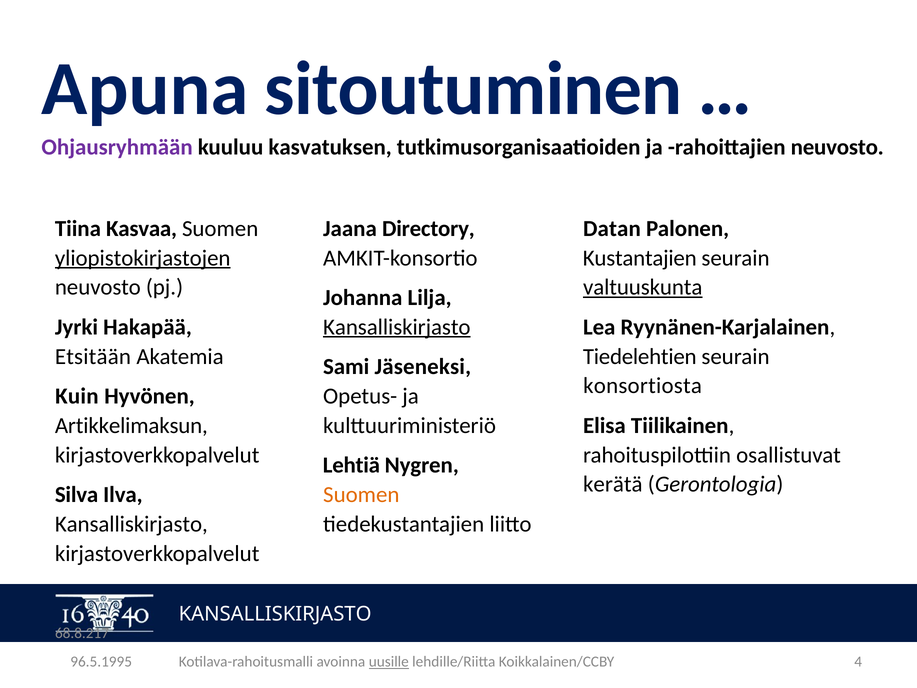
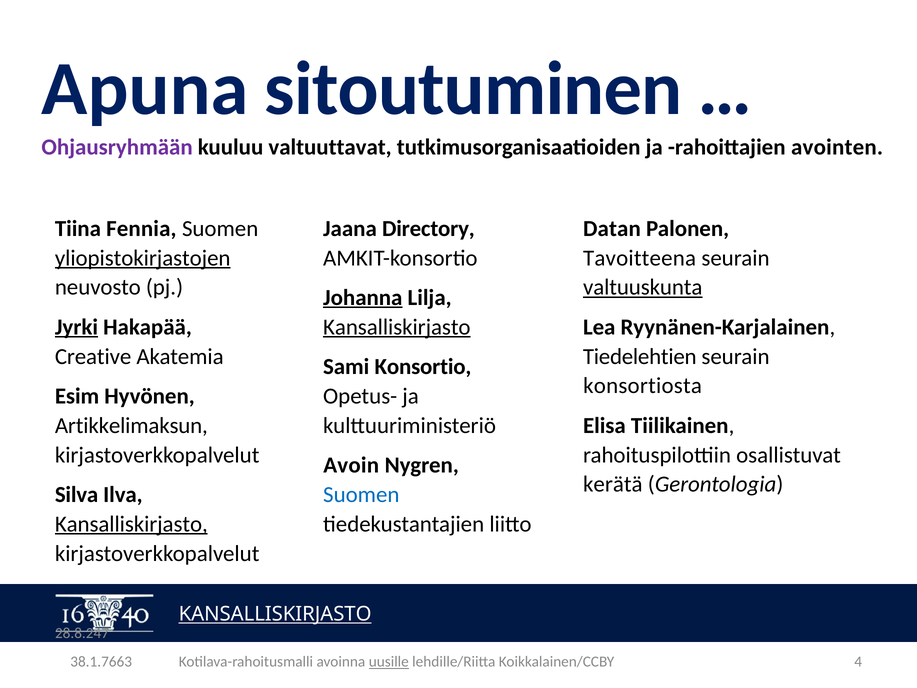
kasvatuksen: kasvatuksen -> valtuuttavat
rahoittajien neuvosto: neuvosto -> avointen
Kasvaa: Kasvaa -> Fennia
Kustantajien: Kustantajien -> Tavoitteena
Johanna underline: none -> present
Jyrki underline: none -> present
Etsitään: Etsitään -> Creative
Jäseneksi: Jäseneksi -> Konsortio
Kuin: Kuin -> Esim
Lehtiä: Lehtiä -> Avoin
Suomen at (361, 494) colour: orange -> blue
Kansalliskirjasto at (131, 524) underline: none -> present
KANSALLISKIRJASTO at (275, 614) underline: none -> present
68.8.217: 68.8.217 -> 28.8.247
96.5.1995: 96.5.1995 -> 38.1.7663
